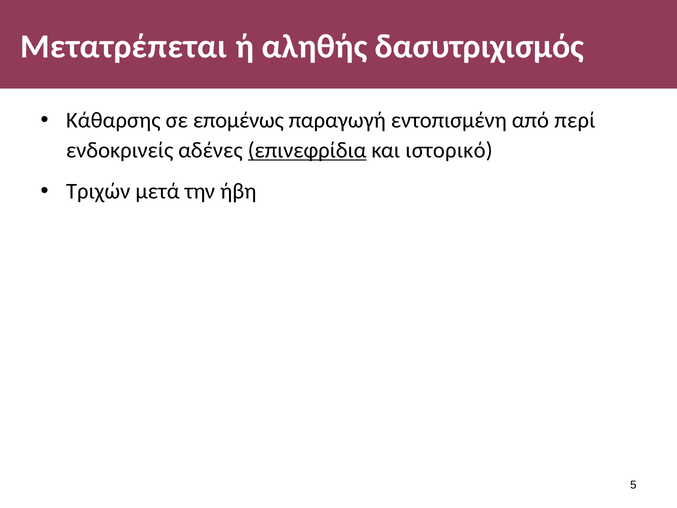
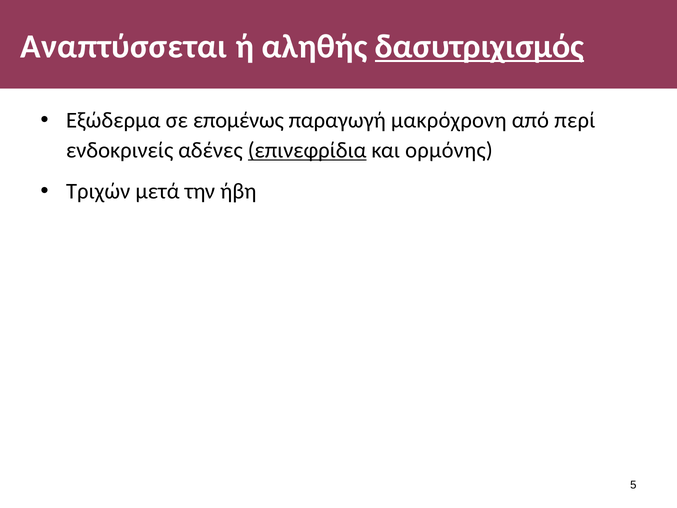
Μετατρέπεται: Μετατρέπεται -> Αναπτύσσεται
δασυτριχισμός underline: none -> present
Κάθαρσης: Κάθαρσης -> Εξώδερμα
εντοπισμένη: εντοπισμένη -> μακρόχρονη
ιστορικό: ιστορικό -> ορμόνης
